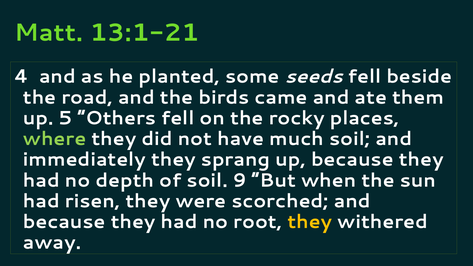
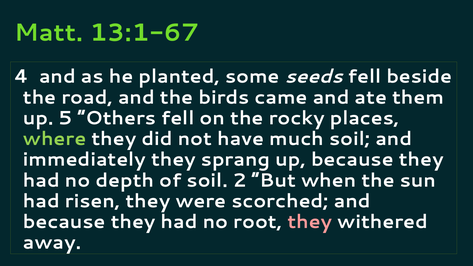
13:1-21: 13:1-21 -> 13:1-67
9: 9 -> 2
they at (310, 222) colour: yellow -> pink
